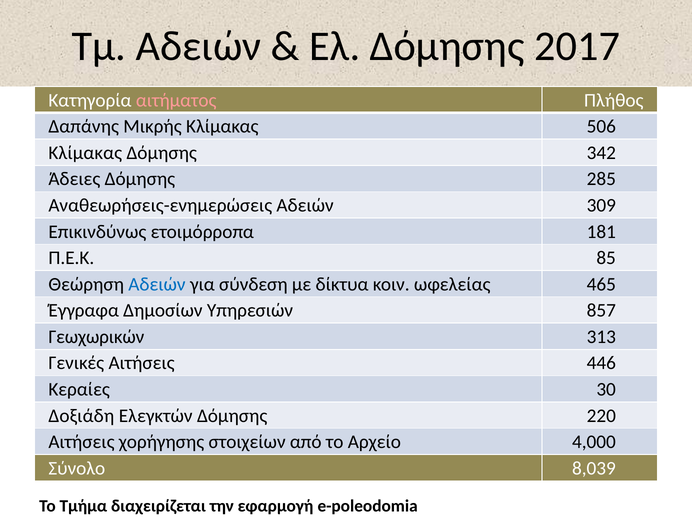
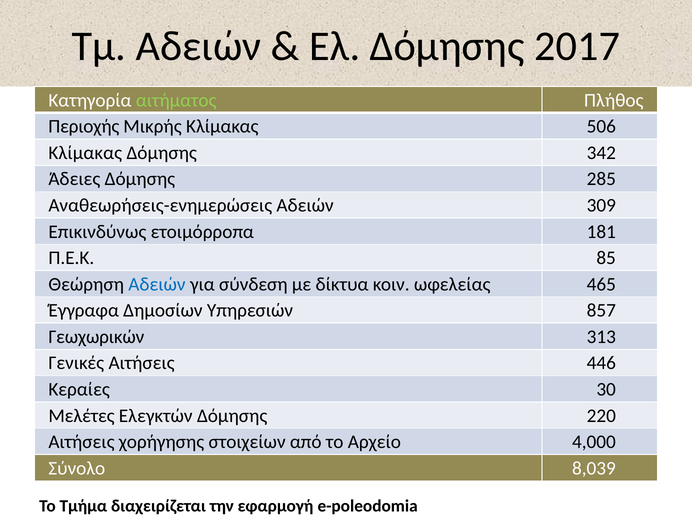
αιτήματος colour: pink -> light green
Δαπάνης: Δαπάνης -> Περιοχής
Δοξιάδη: Δοξιάδη -> Μελέτες
